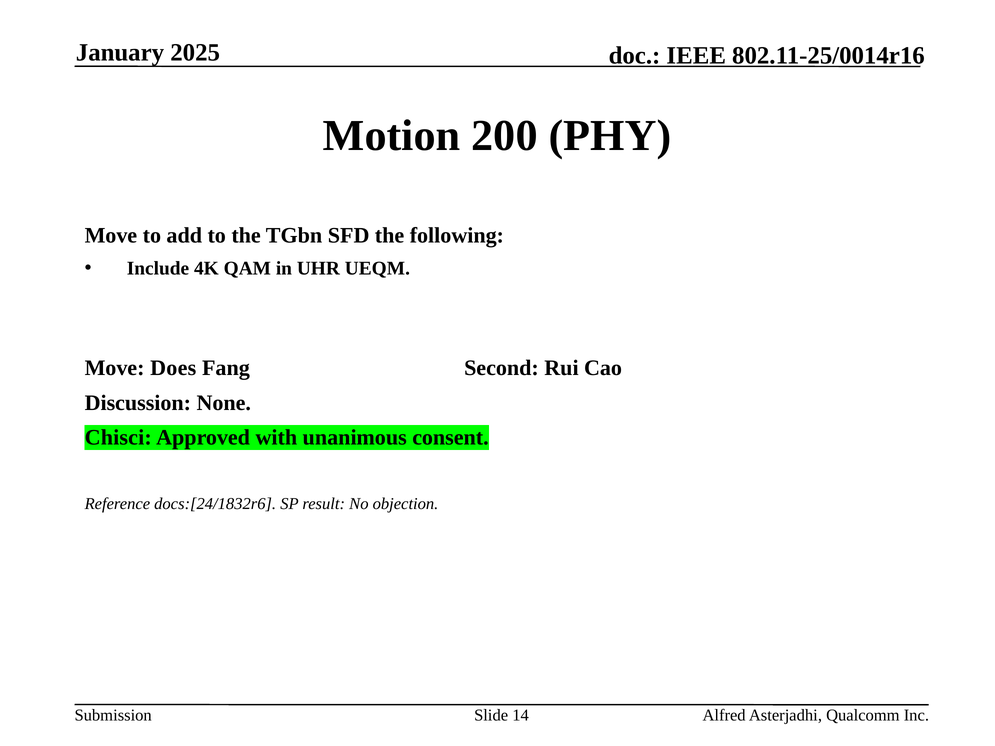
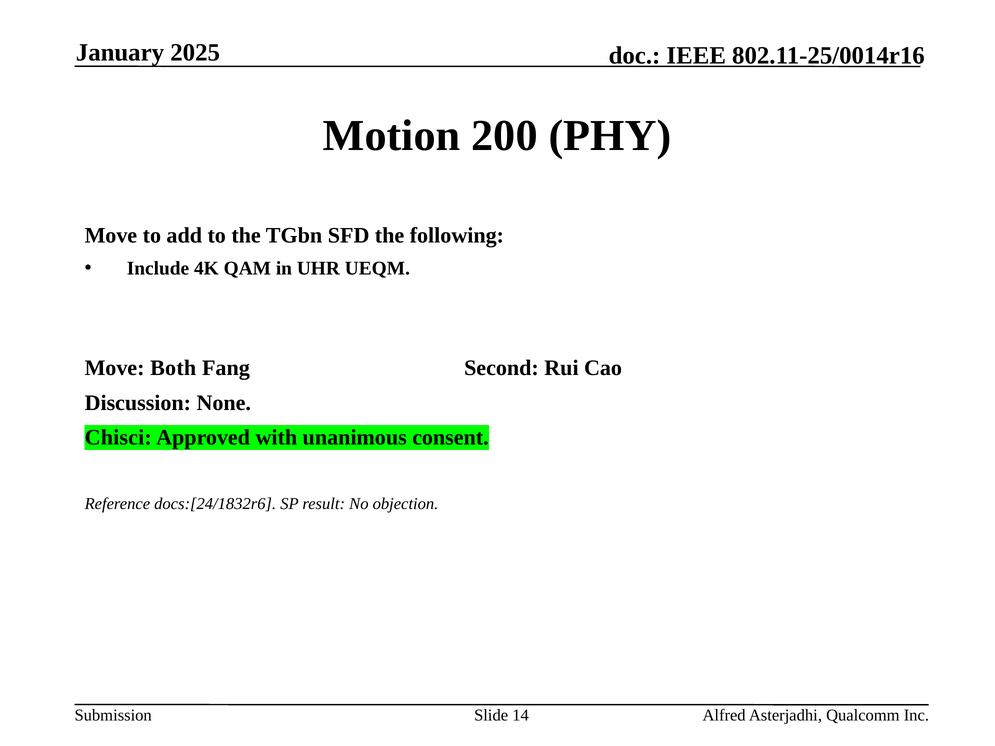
Does: Does -> Both
